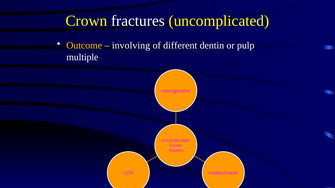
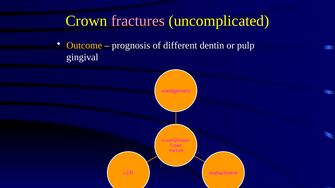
fractures colour: white -> pink
involving: involving -> prognosis
multiple: multiple -> gingival
